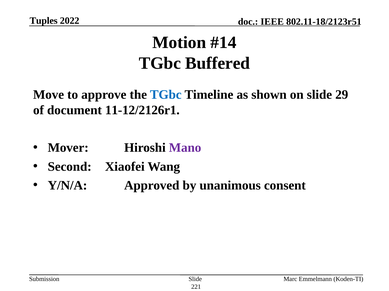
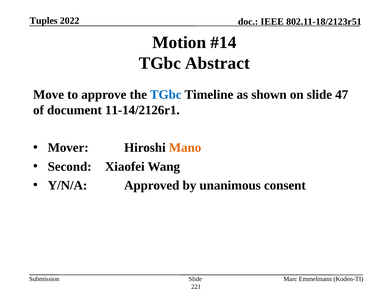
Buffered: Buffered -> Abstract
29: 29 -> 47
11-12/2126r1: 11-12/2126r1 -> 11-14/2126r1
Mano colour: purple -> orange
